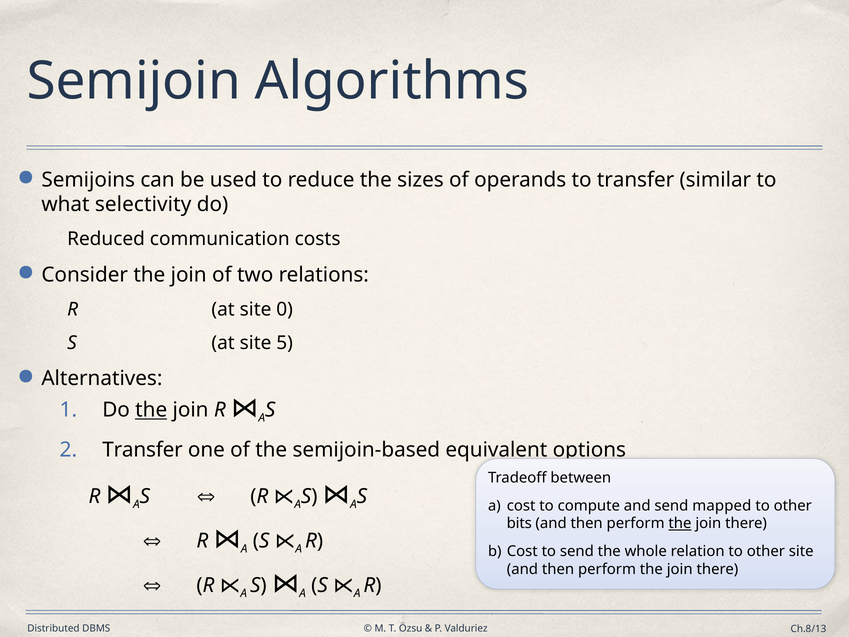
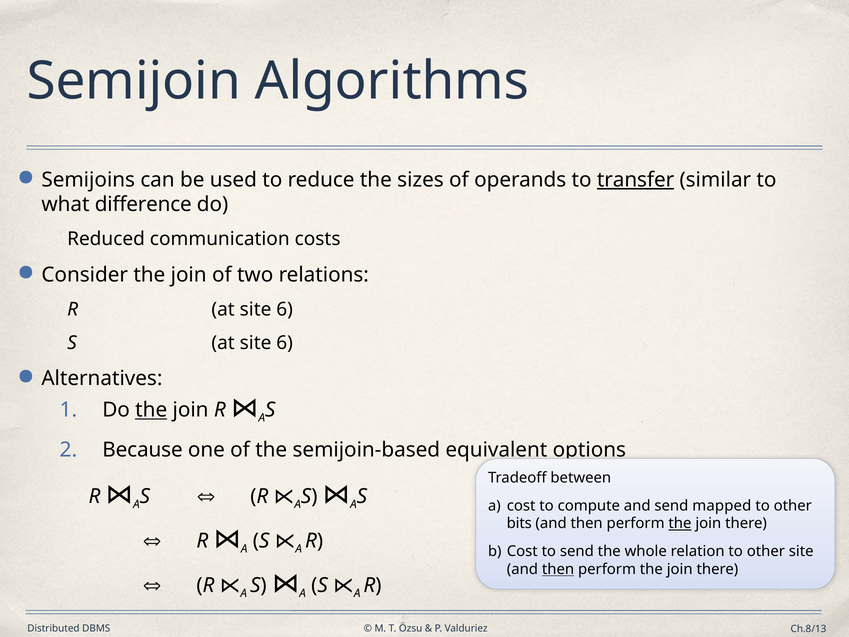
transfer at (636, 180) underline: none -> present
selectivity: selectivity -> difference
R at site 0: 0 -> 6
S at site 5: 5 -> 6
2 Transfer: Transfer -> Because
then at (558, 569) underline: none -> present
